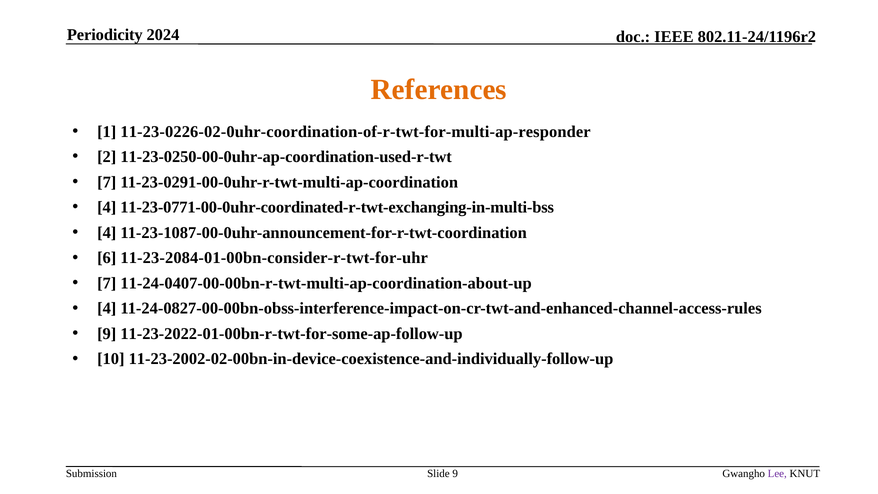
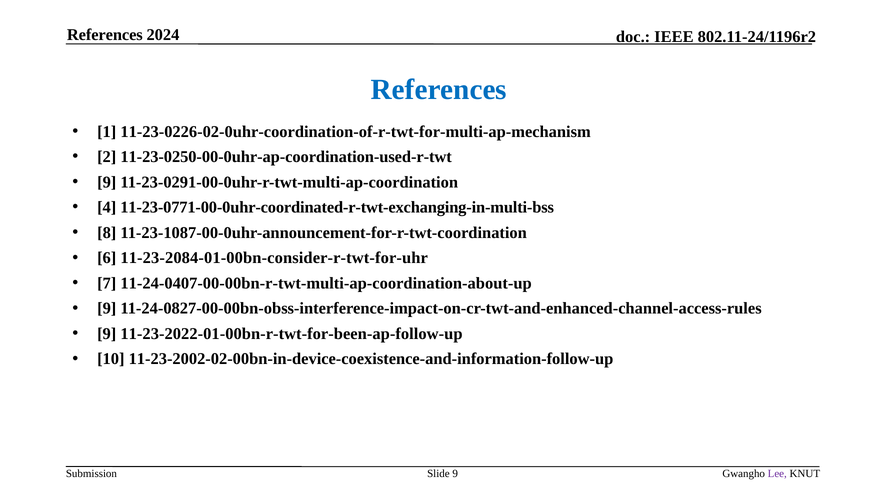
Periodicity at (105, 35): Periodicity -> References
References at (439, 90) colour: orange -> blue
11-23-0226-02-0uhr-coordination-of-r-twt-for-multi-ap-responder: 11-23-0226-02-0uhr-coordination-of-r-twt-for-multi-ap-responder -> 11-23-0226-02-0uhr-coordination-of-r-twt-for-multi-ap-mechanism
7 at (107, 182): 7 -> 9
4 at (107, 233): 4 -> 8
4 at (107, 308): 4 -> 9
11-23-2022-01-00bn-r-twt-for-some-ap-follow-up: 11-23-2022-01-00bn-r-twt-for-some-ap-follow-up -> 11-23-2022-01-00bn-r-twt-for-been-ap-follow-up
11-23-2002-02-00bn-in-device-coexistence-and-individually-follow-up: 11-23-2002-02-00bn-in-device-coexistence-and-individually-follow-up -> 11-23-2002-02-00bn-in-device-coexistence-and-information-follow-up
